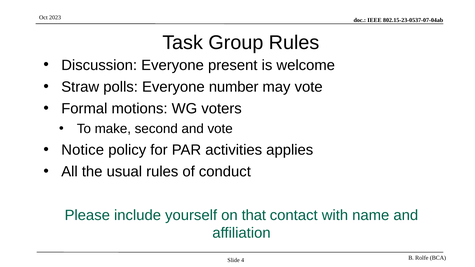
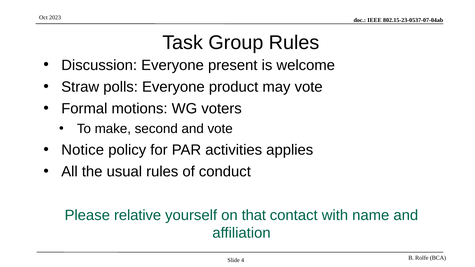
number: number -> product
include: include -> relative
